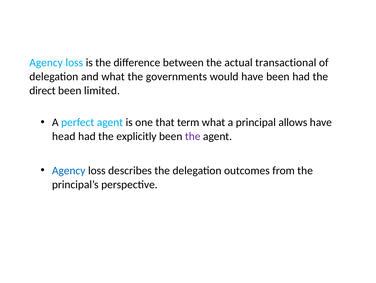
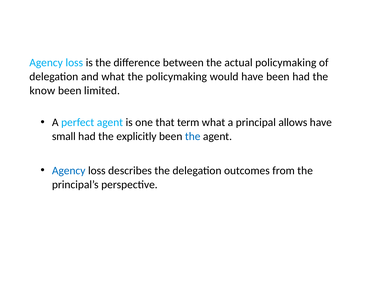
actual transactional: transactional -> policymaking
the governments: governments -> policymaking
direct: direct -> know
head: head -> small
the at (193, 136) colour: purple -> blue
